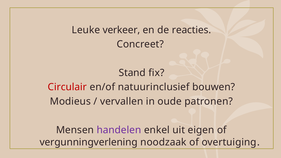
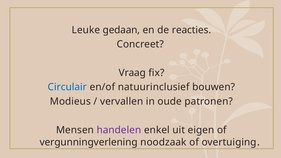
verkeer: verkeer -> gedaan
Stand: Stand -> Vraag
Circulair colour: red -> blue
